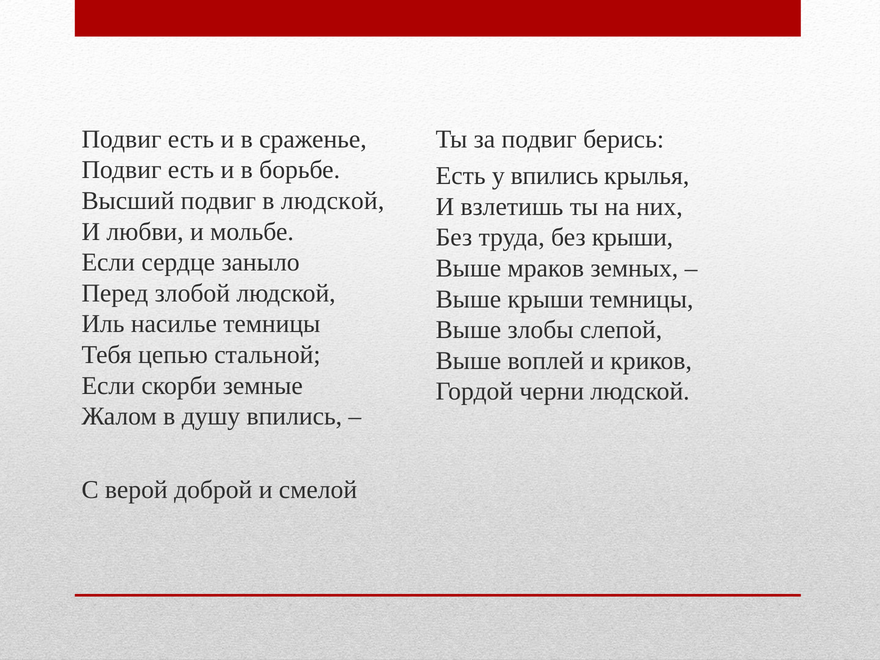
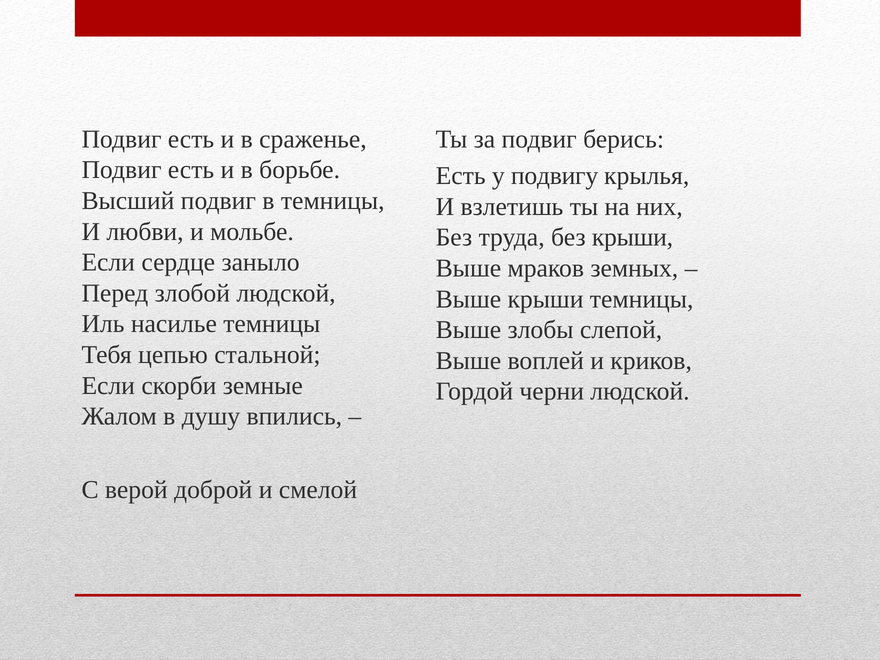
у впились: впились -> подвигу
в людской: людской -> темницы
